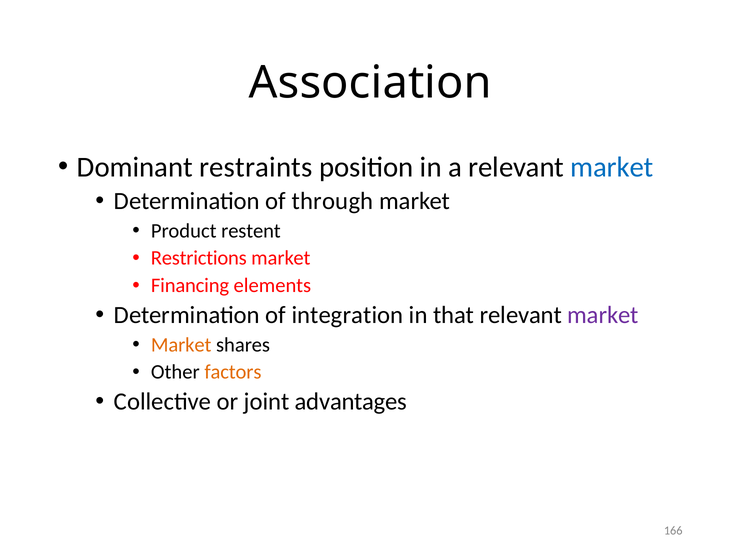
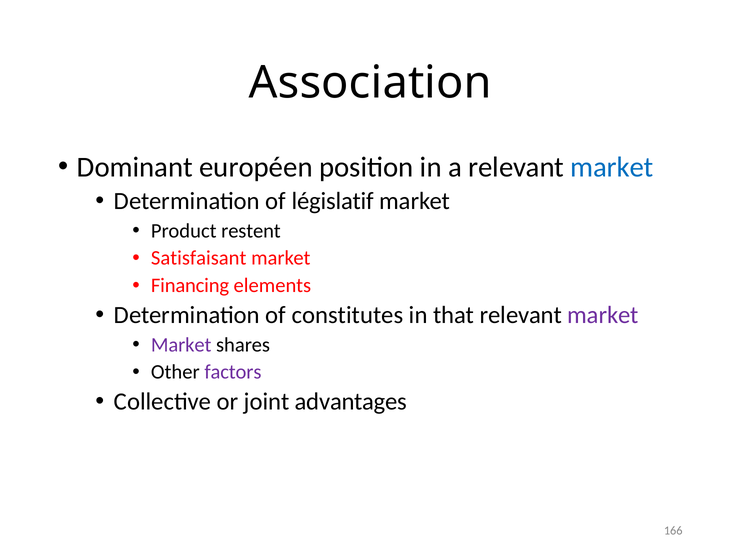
restraints: restraints -> européen
through: through -> législatif
Restrictions: Restrictions -> Satisfaisant
integration: integration -> constitutes
Market at (181, 345) colour: orange -> purple
factors colour: orange -> purple
